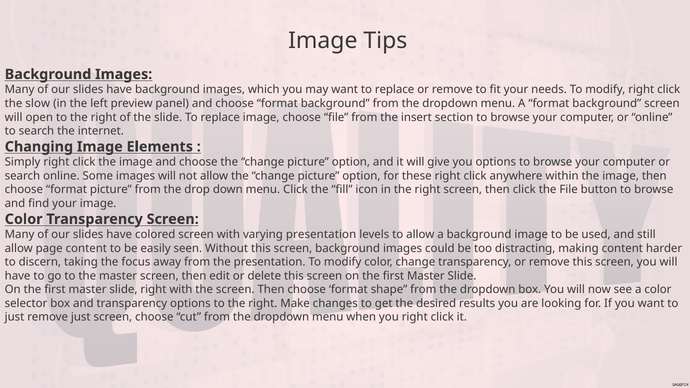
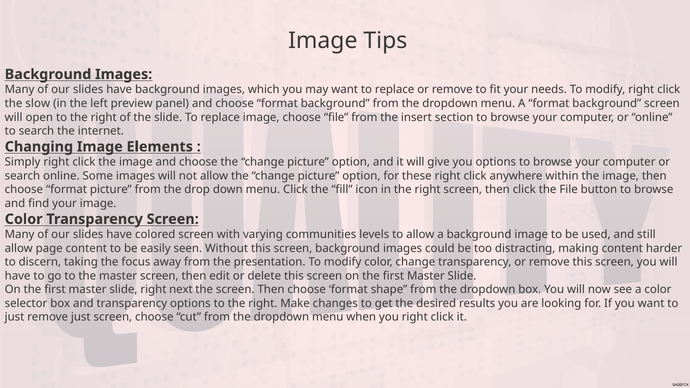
varying presentation: presentation -> communities
right with: with -> next
